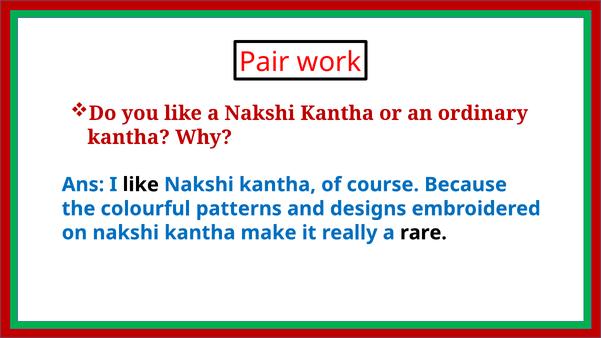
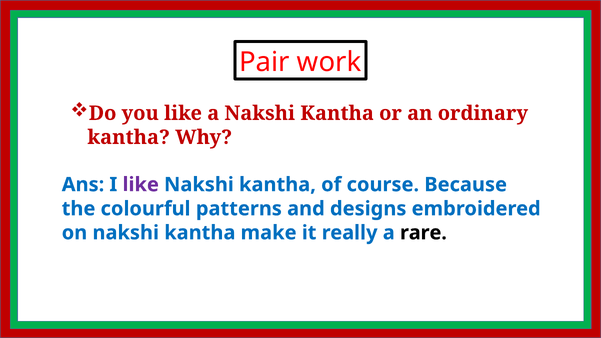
like at (141, 185) colour: black -> purple
